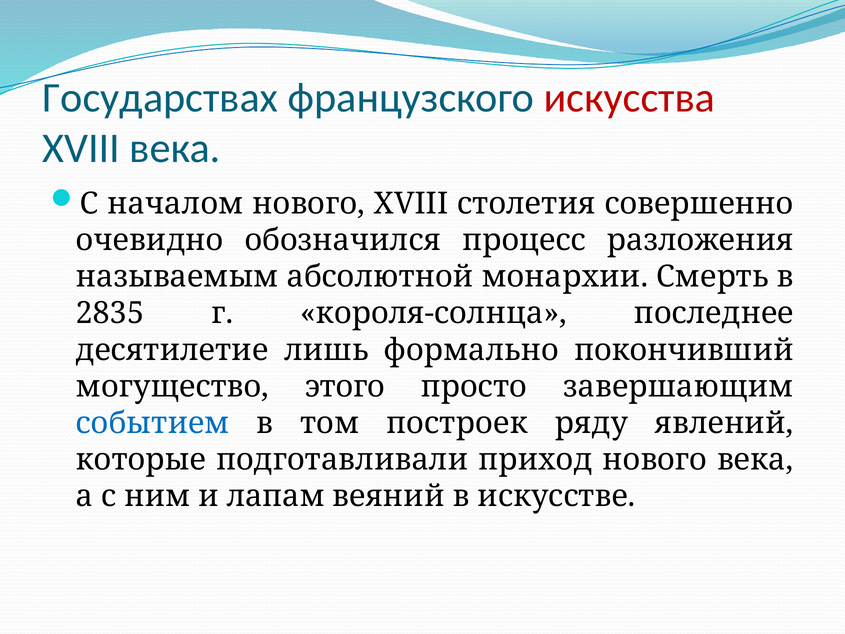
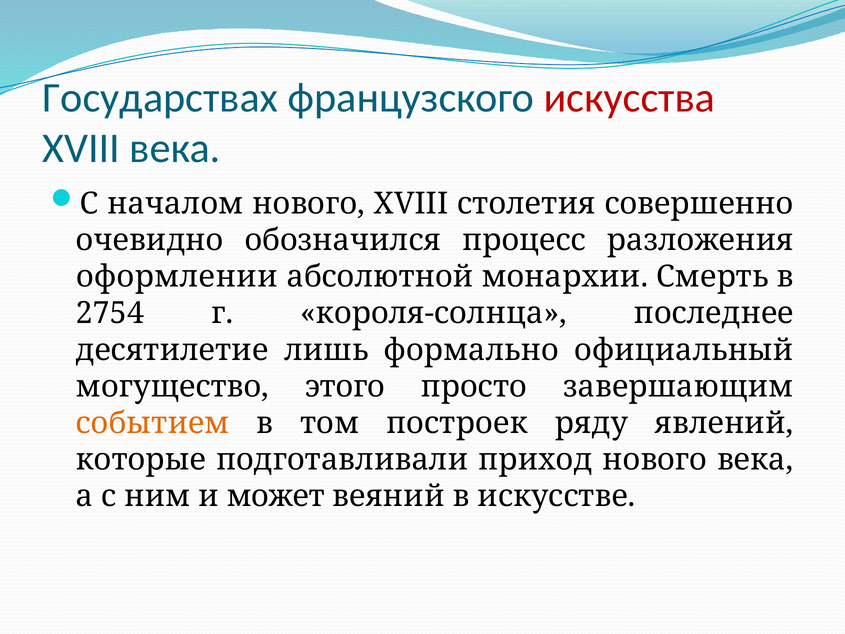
называемым: называемым -> оформлении
2835: 2835 -> 2754
покончивший: покончивший -> официальный
событием colour: blue -> orange
лапам: лапам -> может
